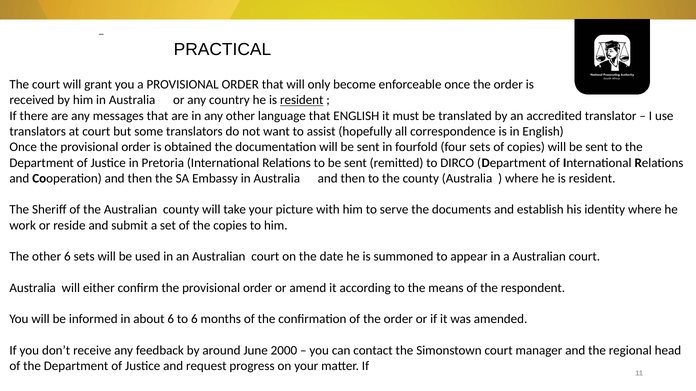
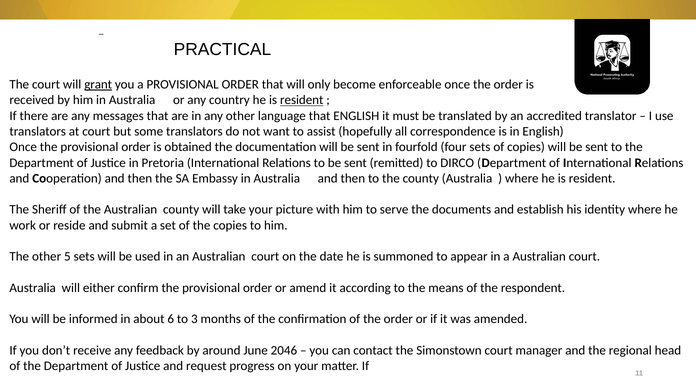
grant underline: none -> present
other 6: 6 -> 5
to 6: 6 -> 3
2000: 2000 -> 2046
